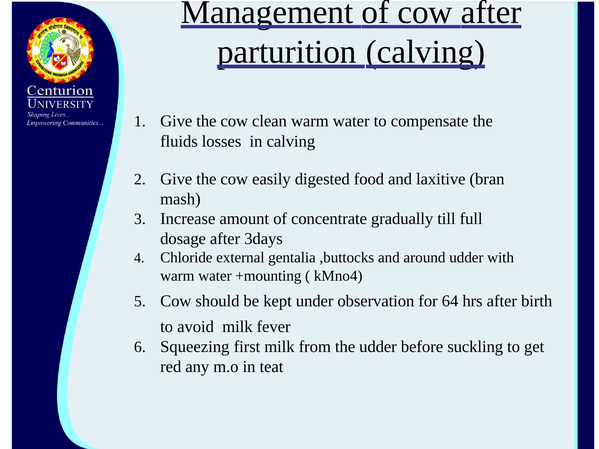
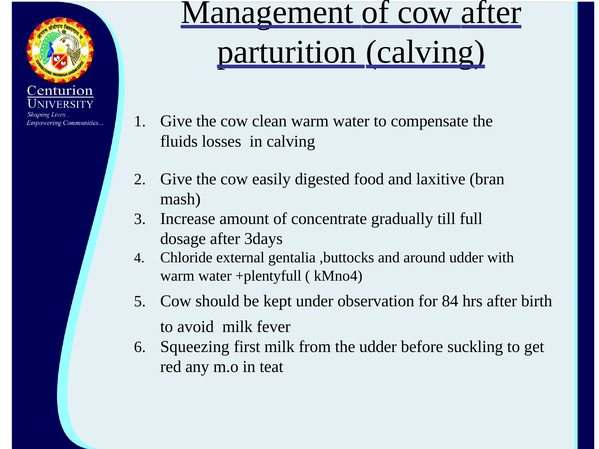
+mounting: +mounting -> +plentyfull
64: 64 -> 84
